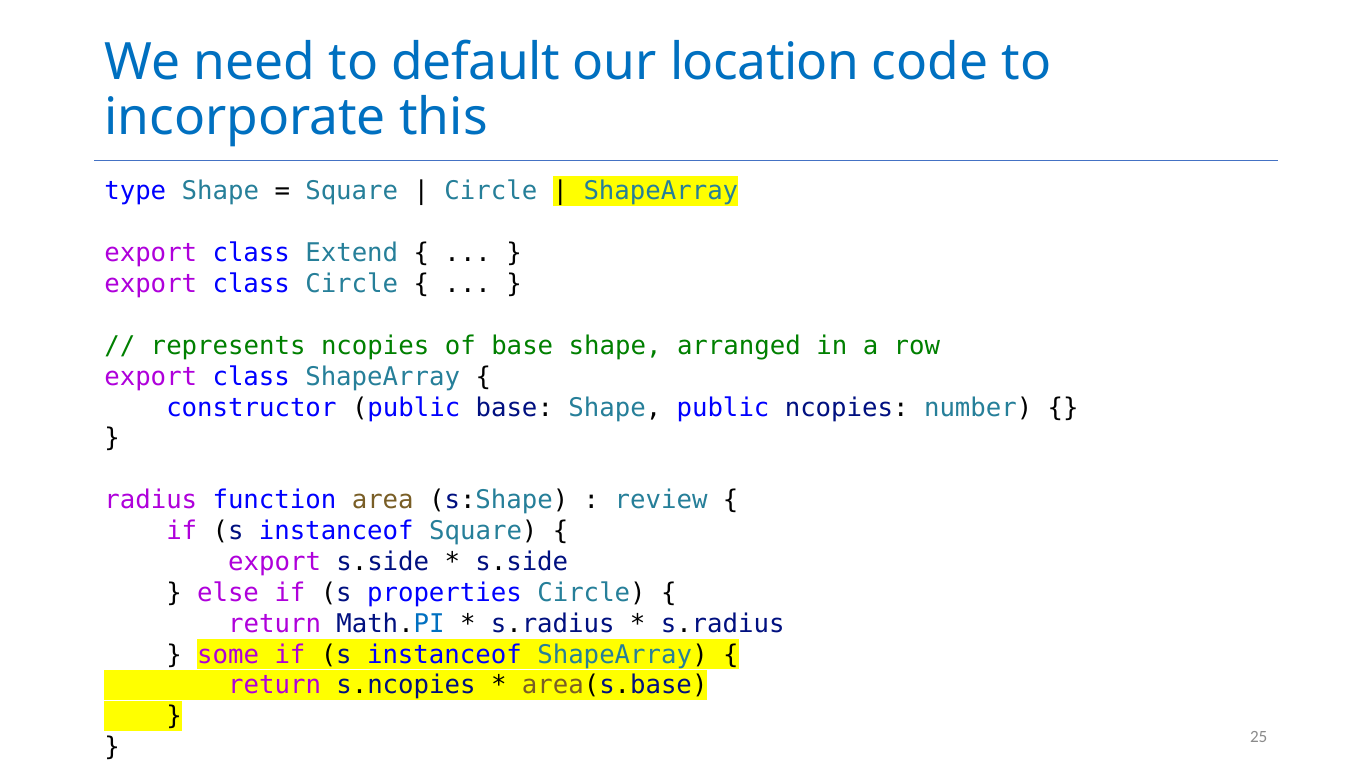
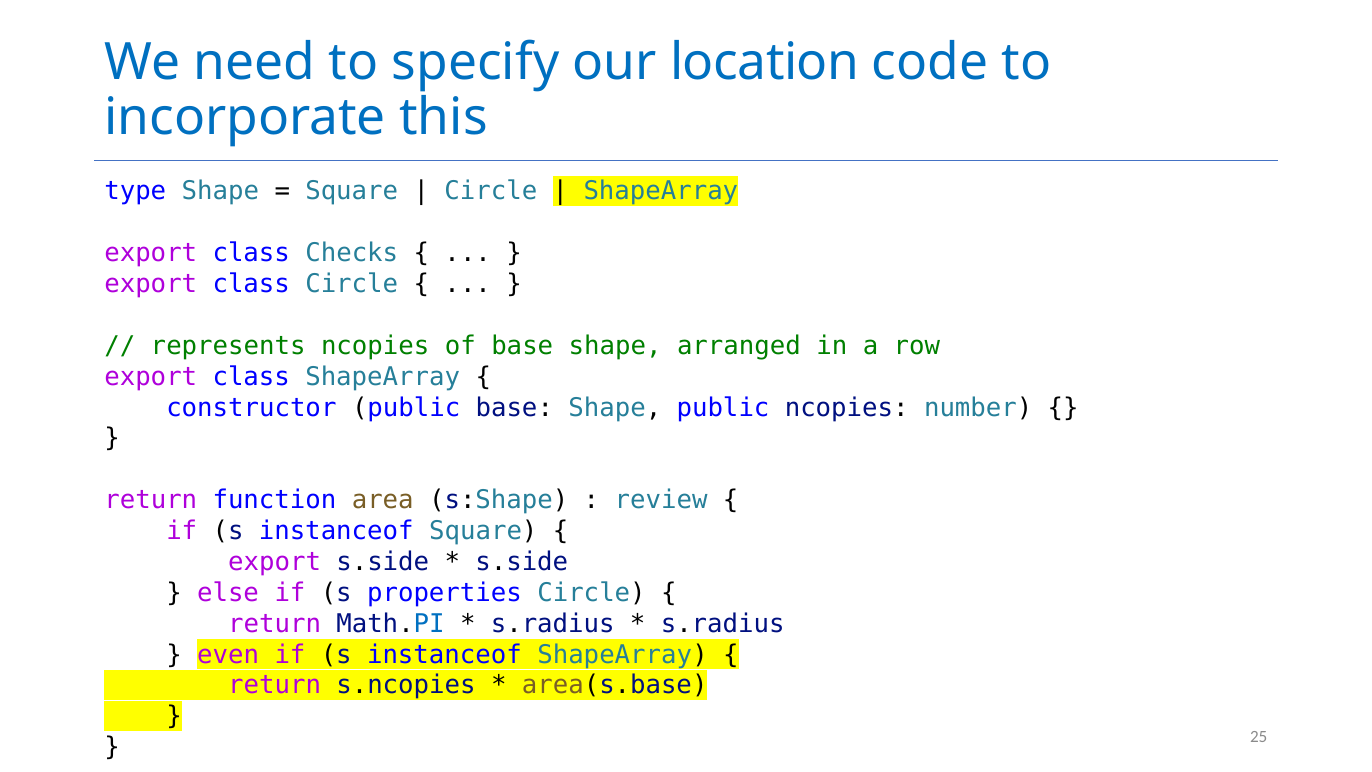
default: default -> specify
Extend: Extend -> Checks
radius at (151, 500): radius -> return
some: some -> even
